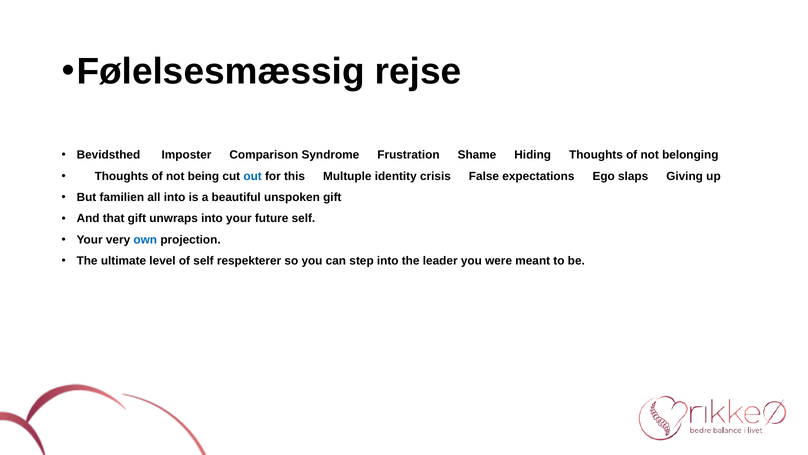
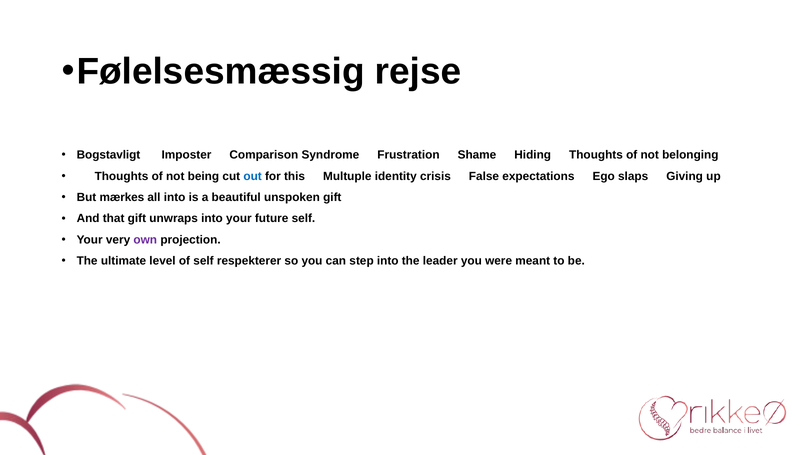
Bevidsthed: Bevidsthed -> Bogstavligt
familien: familien -> mærkes
own colour: blue -> purple
